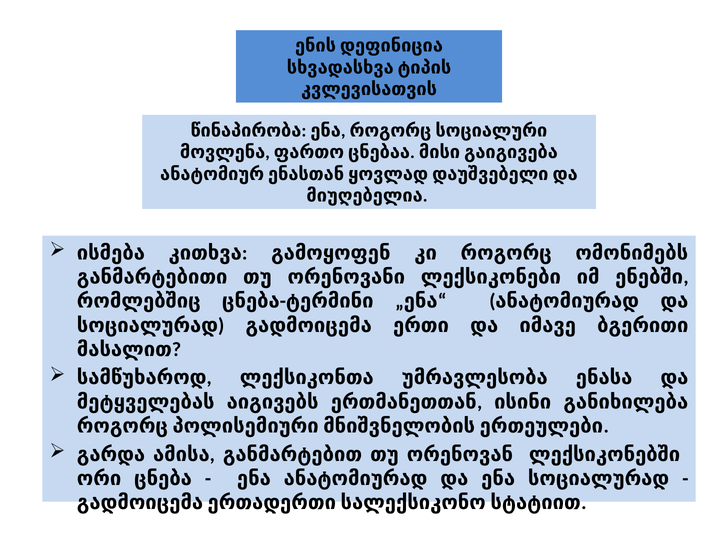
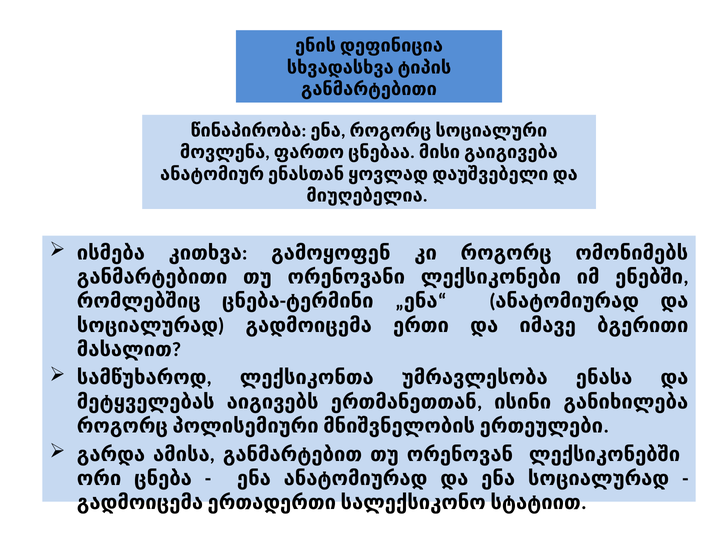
კვლევისათვის at (369, 90): კვლევისათვის -> განმარტებითი
